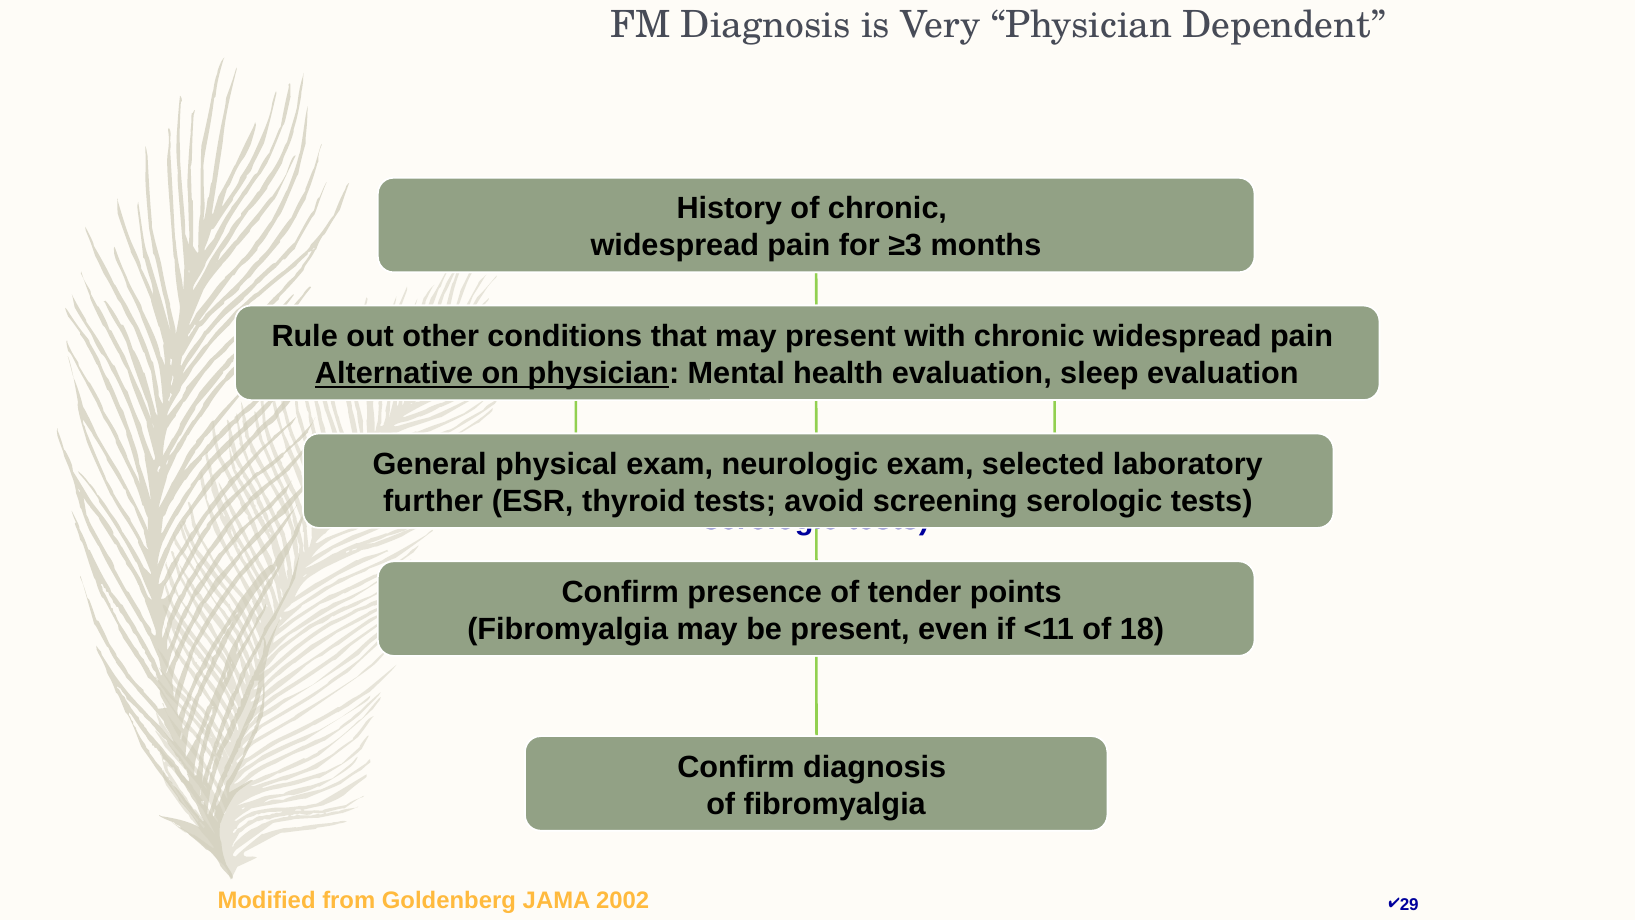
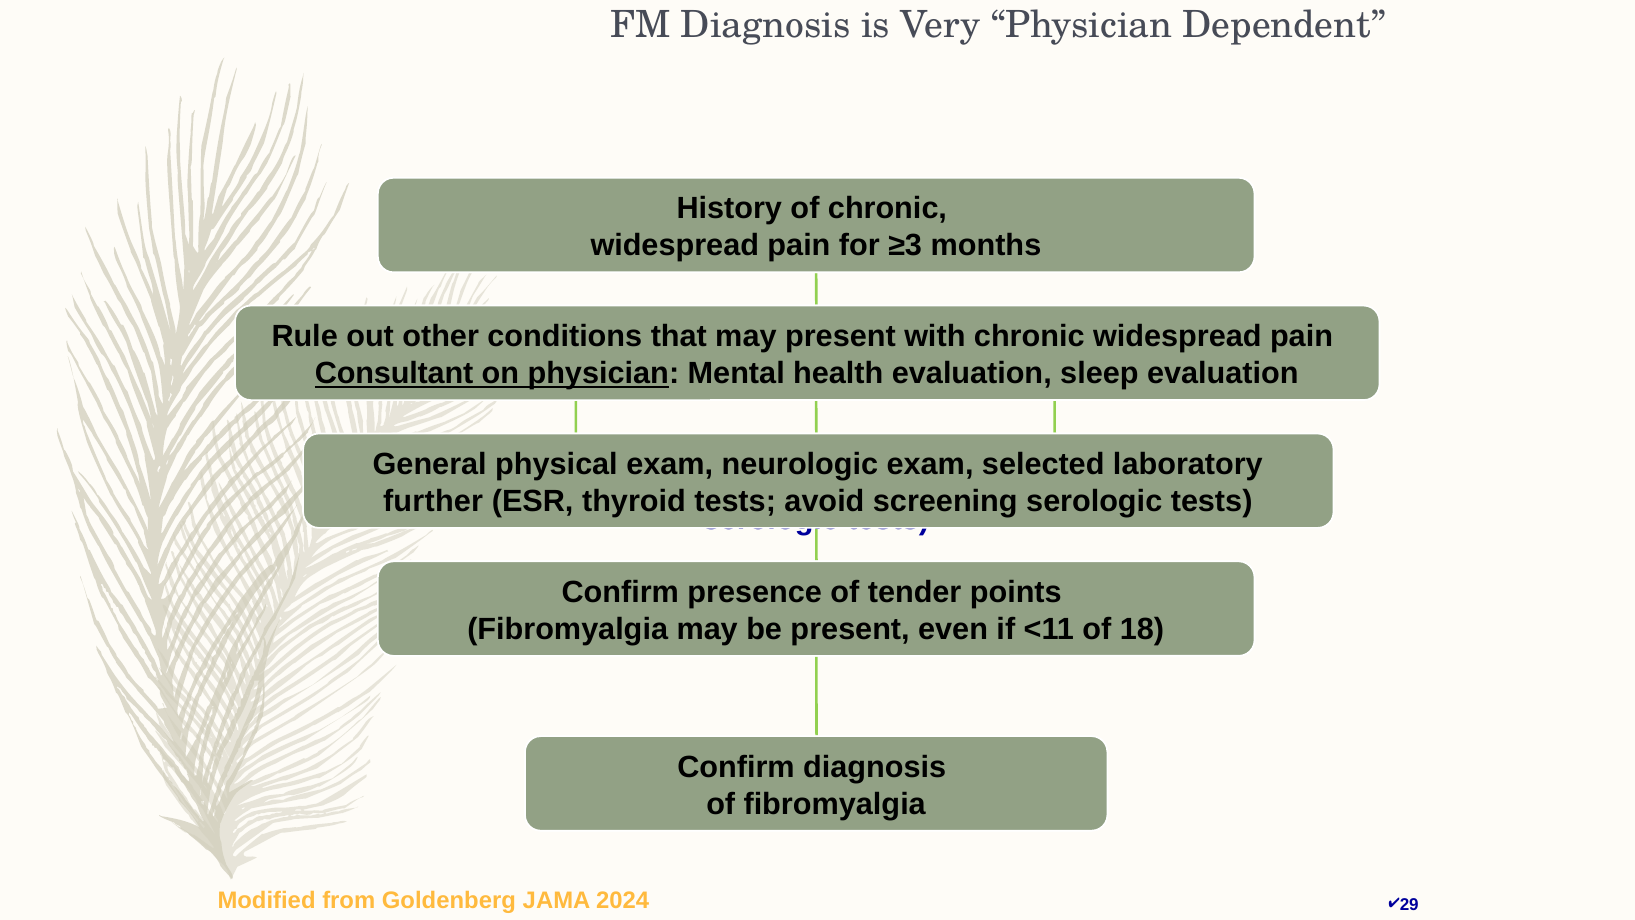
Alternative: Alternative -> Consultant
2002: 2002 -> 2024
